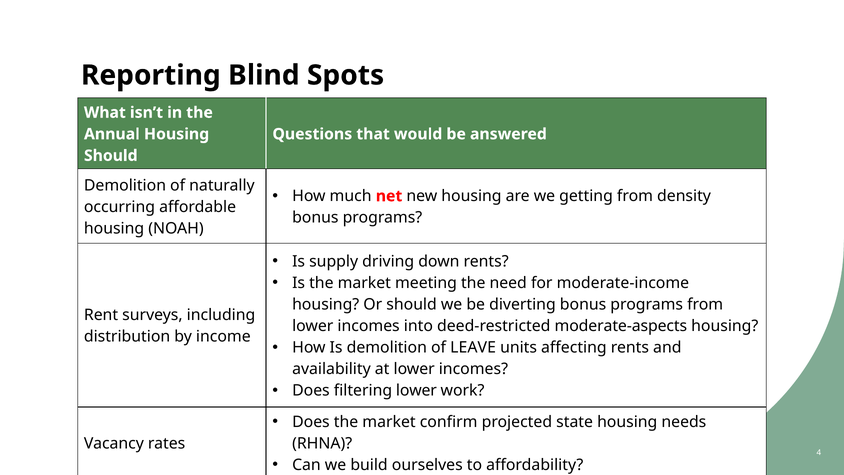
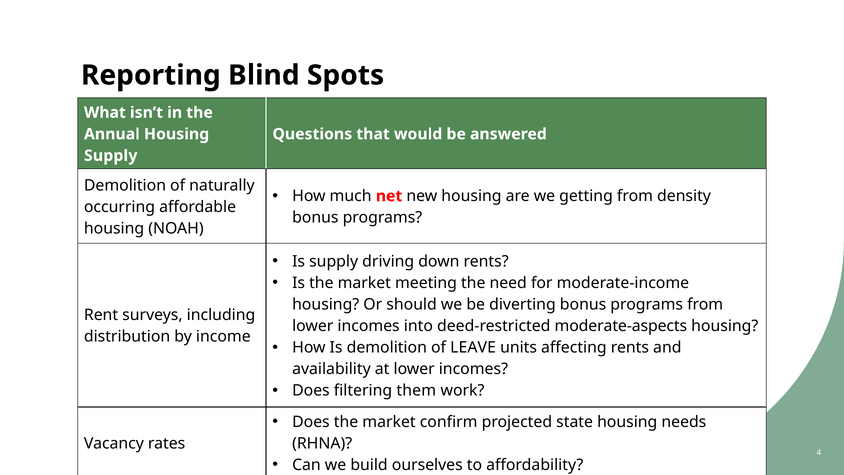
Should at (111, 156): Should -> Supply
filtering lower: lower -> them
